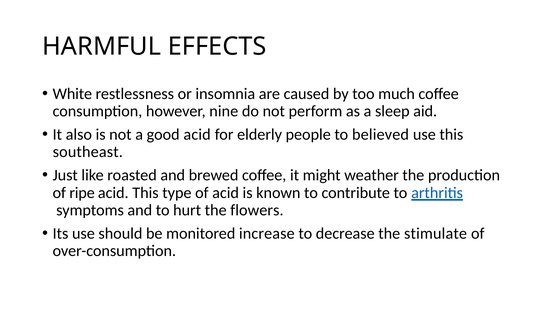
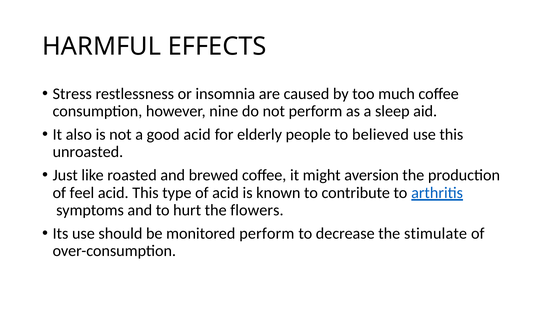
White: White -> Stress
southeast: southeast -> unroasted
weather: weather -> aversion
ripe: ripe -> feel
monitored increase: increase -> perform
